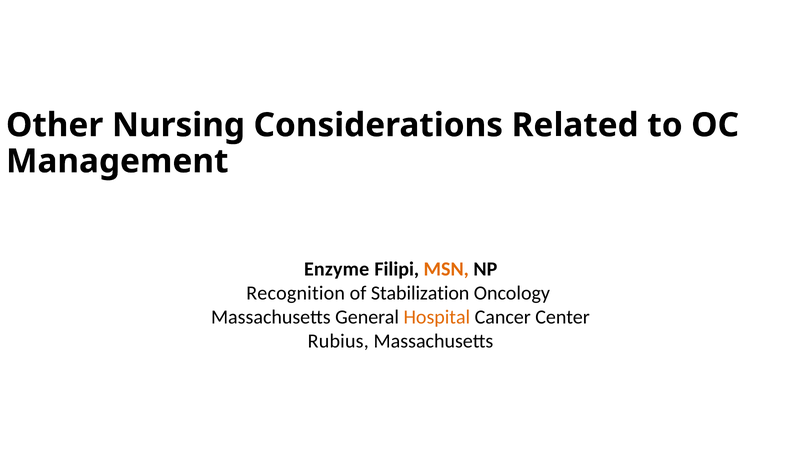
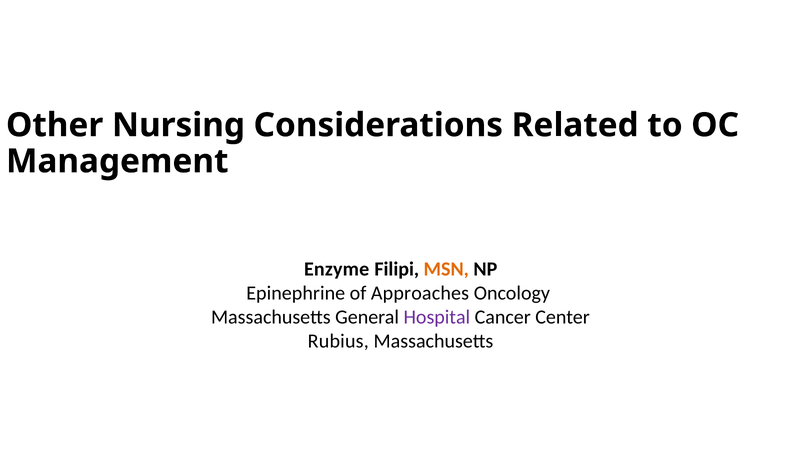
Recognition: Recognition -> Epinephrine
Stabilization: Stabilization -> Approaches
Hospital colour: orange -> purple
